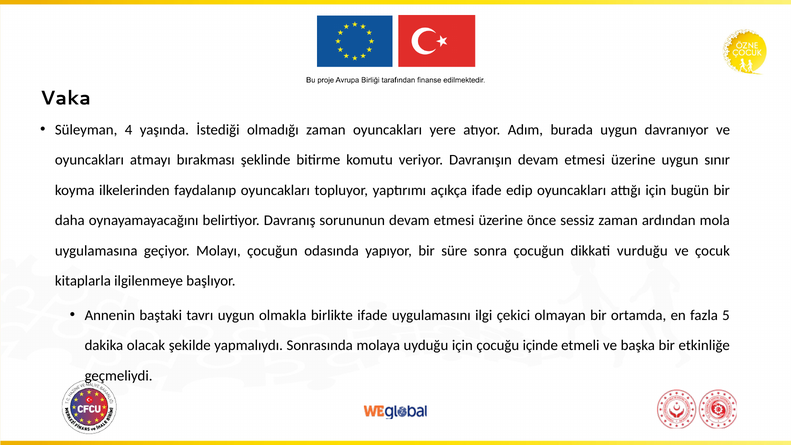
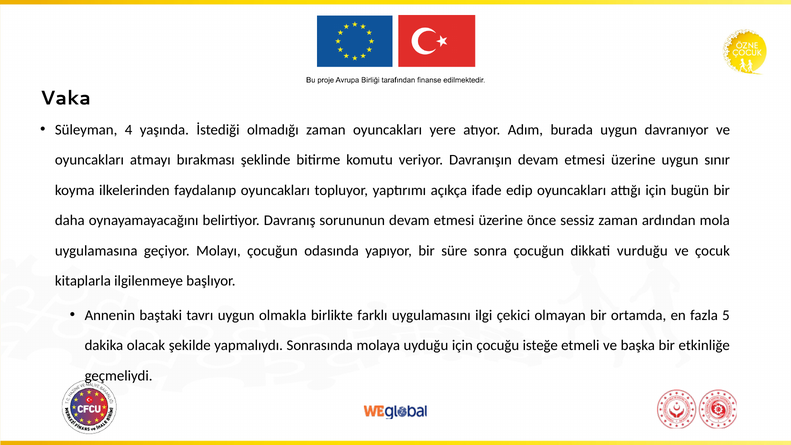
birlikte ifade: ifade -> farklı
içinde: içinde -> isteğe
